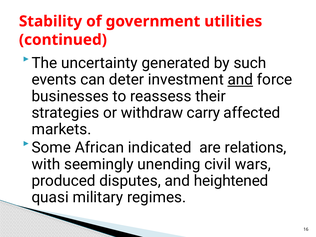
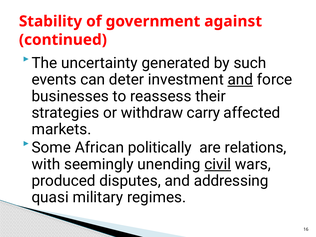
utilities: utilities -> against
indicated: indicated -> politically
civil underline: none -> present
heightened: heightened -> addressing
